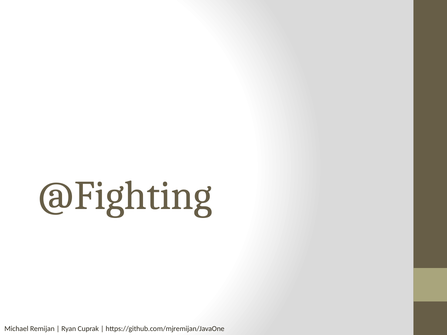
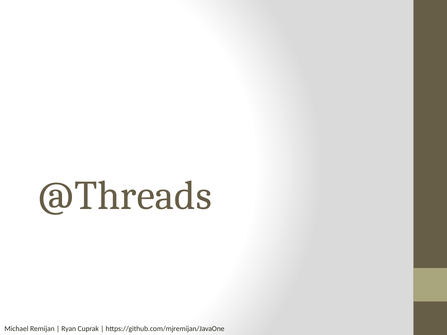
@Fighting: @Fighting -> @Threads
